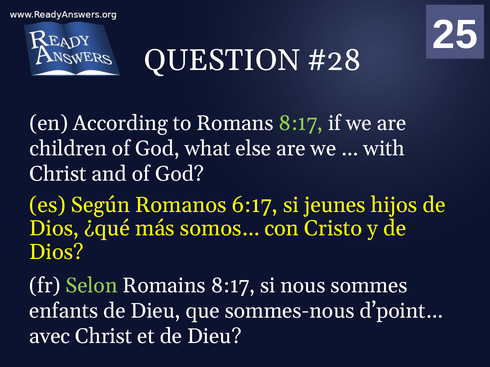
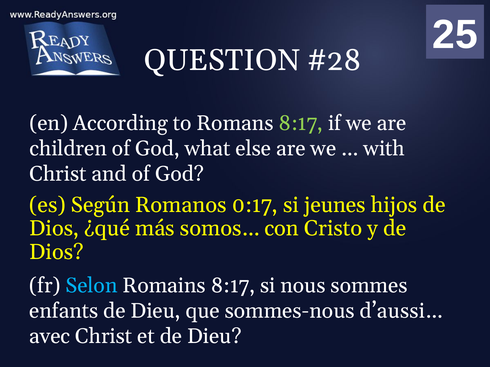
6:17: 6:17 -> 0:17
Selon colour: light green -> light blue
d’point…: d’point… -> d’aussi…
